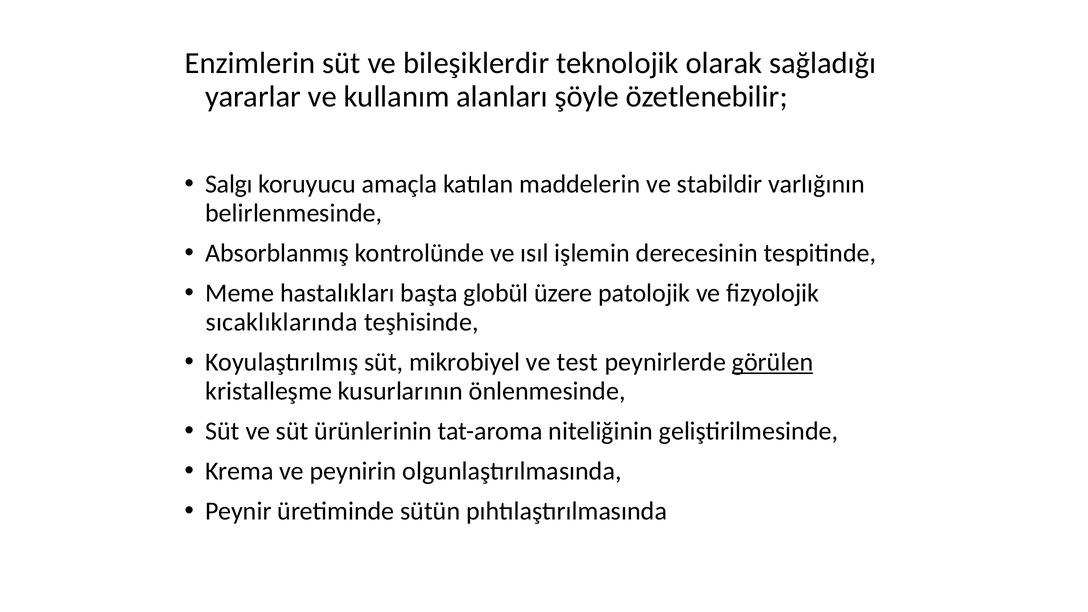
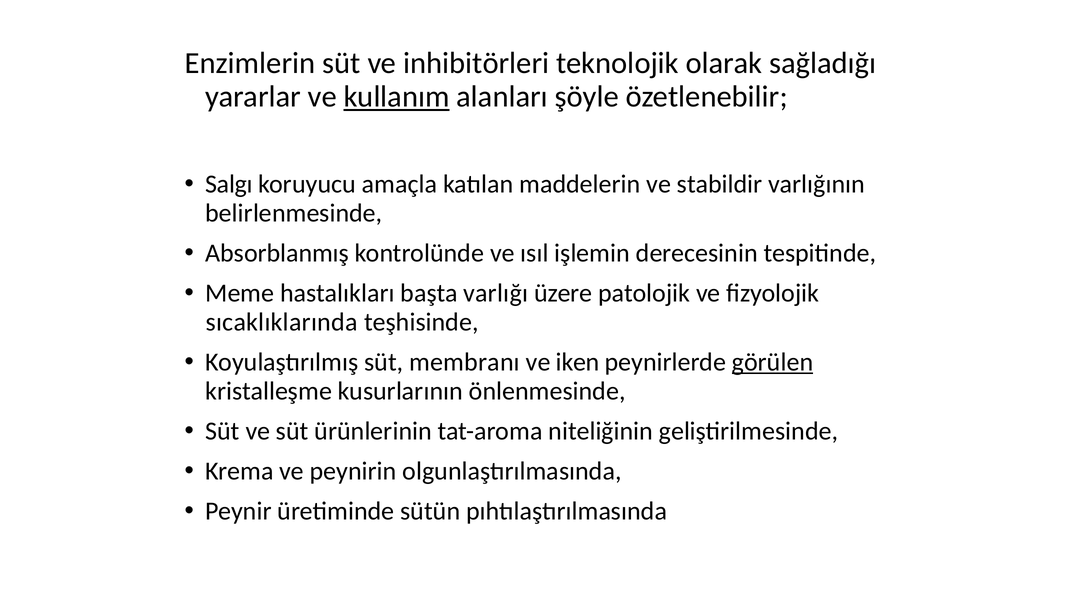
bileşiklerdir: bileşiklerdir -> inhibitörleri
kullanım underline: none -> present
globül: globül -> varlığı
mikrobiyel: mikrobiyel -> membranı
test: test -> iken
